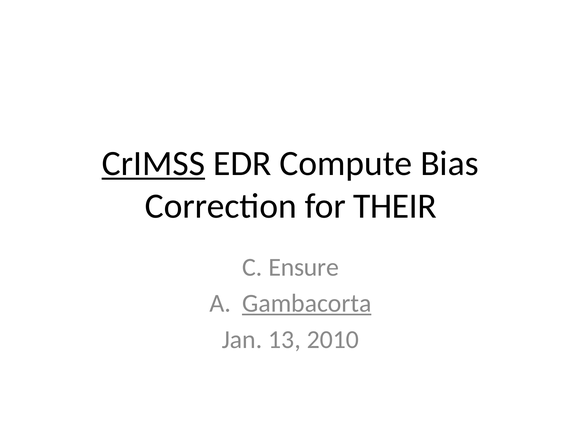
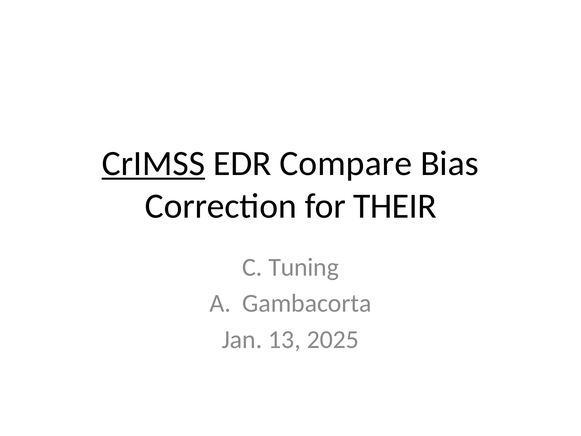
Compute: Compute -> Compare
Ensure: Ensure -> Tuning
Gambacorta underline: present -> none
2010: 2010 -> 2025
